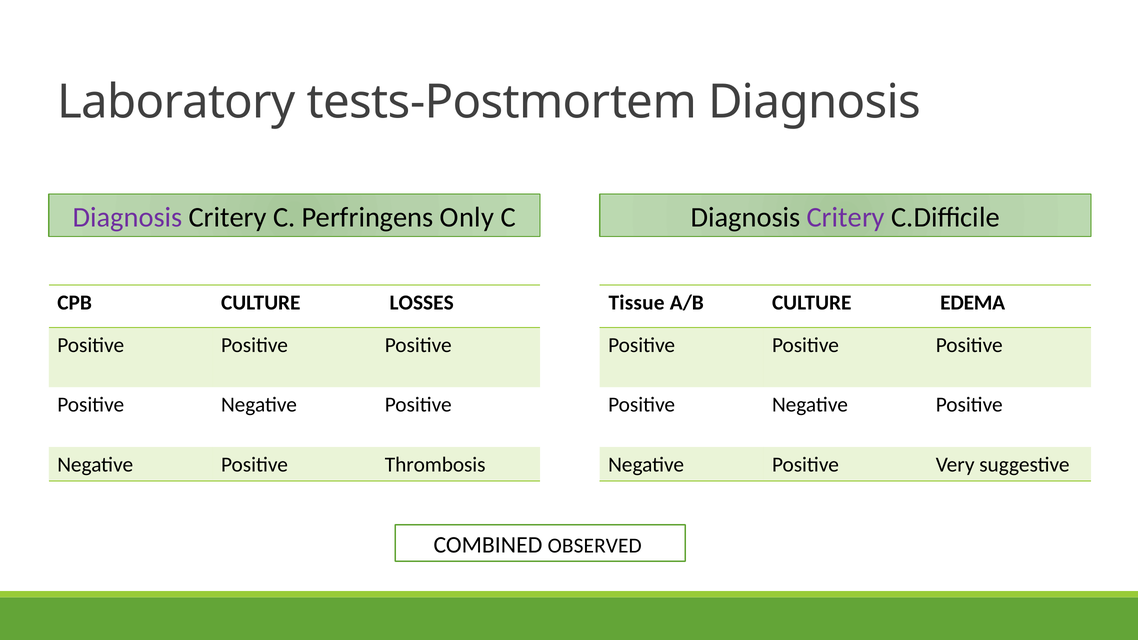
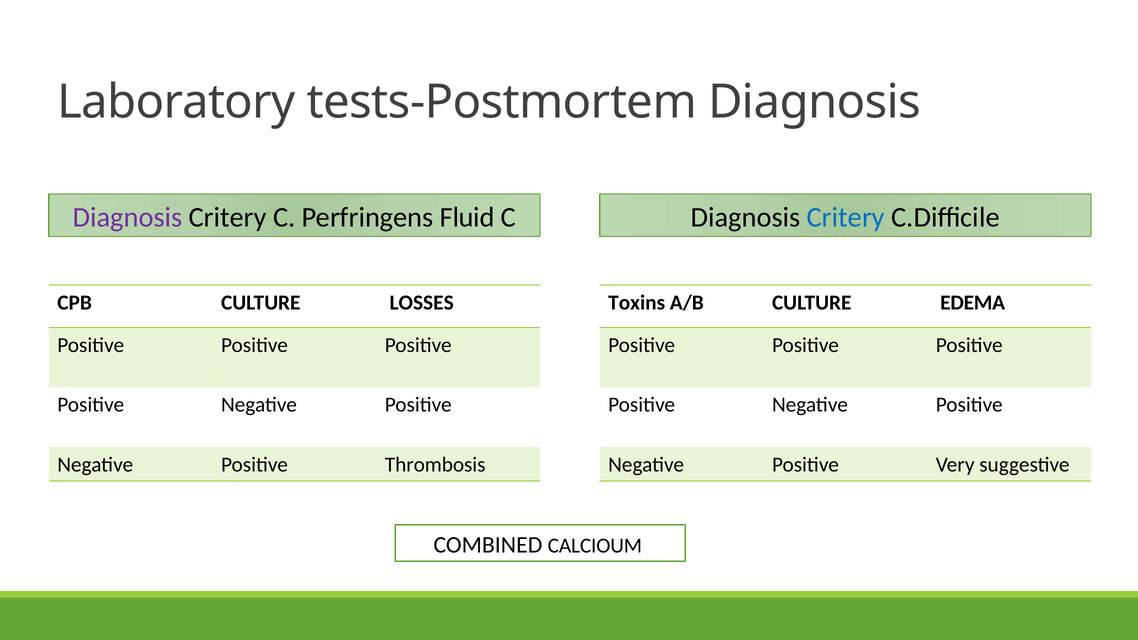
Only: Only -> Fluid
Critery at (846, 217) colour: purple -> blue
Tissue: Tissue -> Toxins
OBSERVED: OBSERVED -> CALCIOUM
